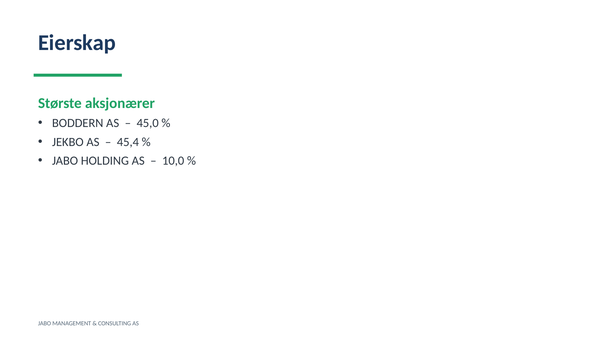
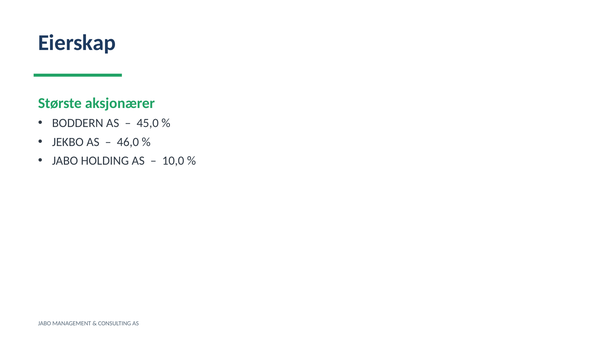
45,4: 45,4 -> 46,0
